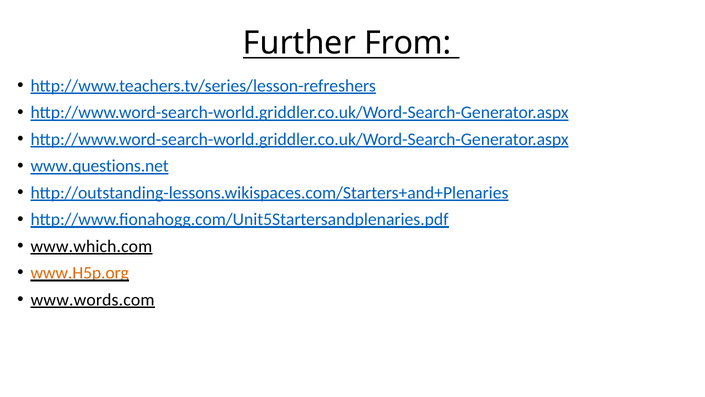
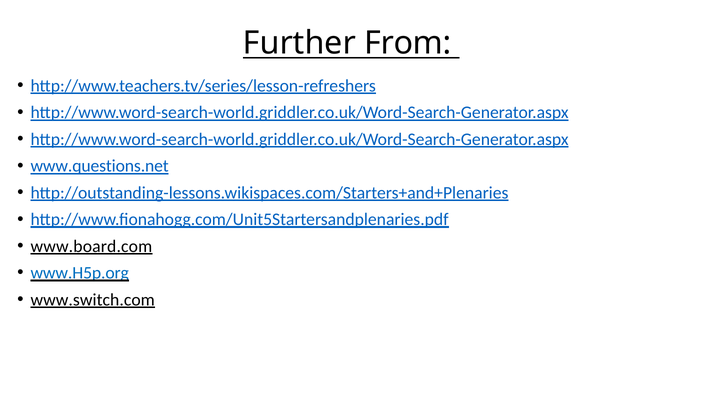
www.which.com: www.which.com -> www.board.com
www.H5p.org colour: orange -> blue
www.words.com: www.words.com -> www.switch.com
